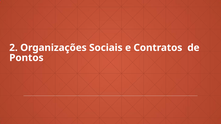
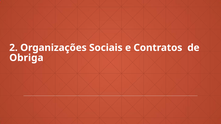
Pontos: Pontos -> Obriga
